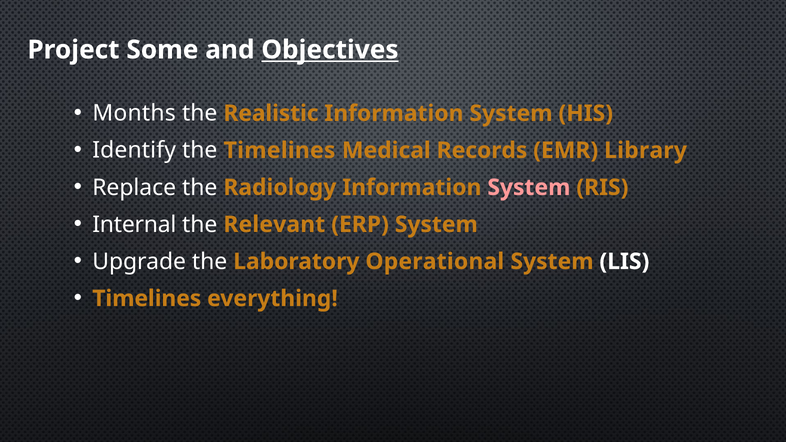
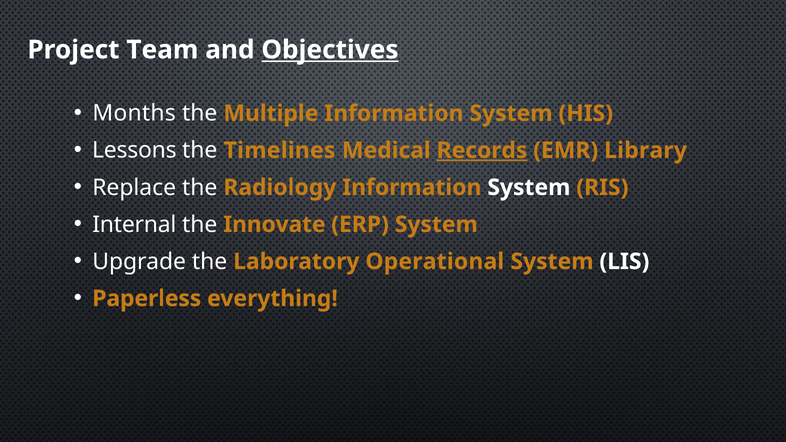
Some: Some -> Team
Realistic: Realistic -> Multiple
Identify: Identify -> Lessons
Records underline: none -> present
System at (529, 188) colour: pink -> white
Relevant: Relevant -> Innovate
Timelines at (147, 299): Timelines -> Paperless
